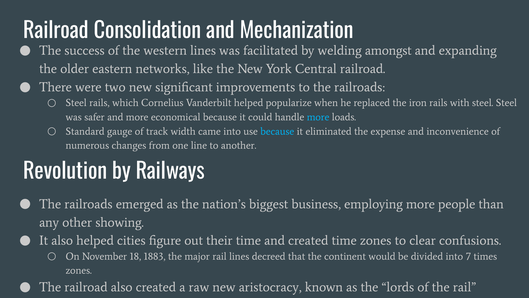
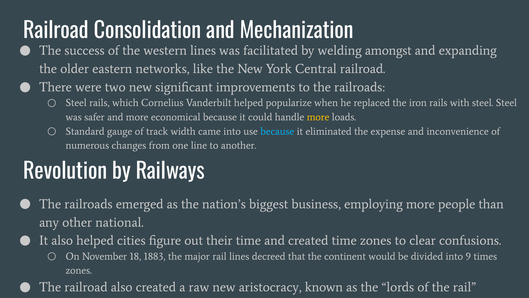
more at (318, 117) colour: light blue -> yellow
showing: showing -> national
7: 7 -> 9
